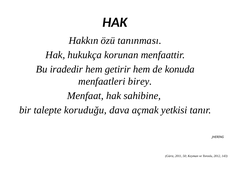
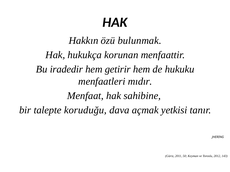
tanınması: tanınması -> bulunmak
konuda: konuda -> hukuku
birey: birey -> mıdır
